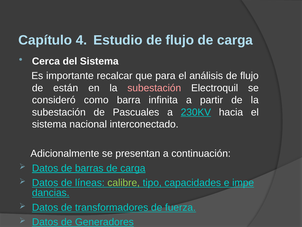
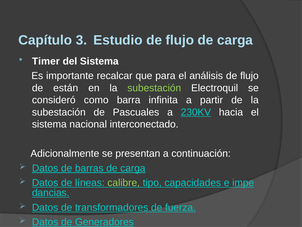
4: 4 -> 3
Cerca: Cerca -> Timer
subestación at (154, 88) colour: pink -> light green
